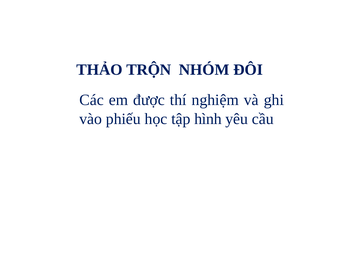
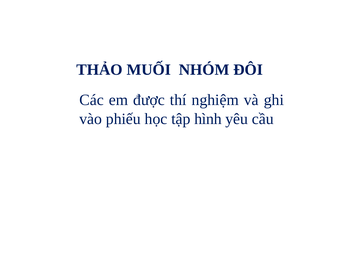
TRỘN: TRỘN -> MUỐI
